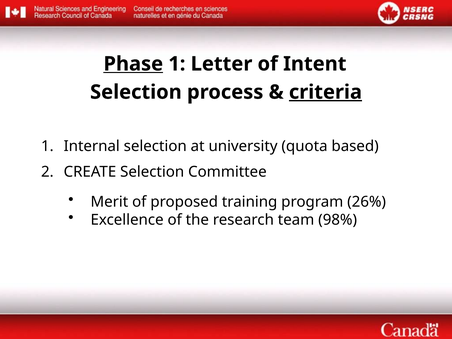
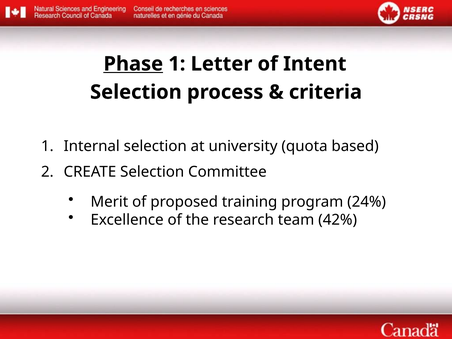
criteria underline: present -> none
26%: 26% -> 24%
98%: 98% -> 42%
